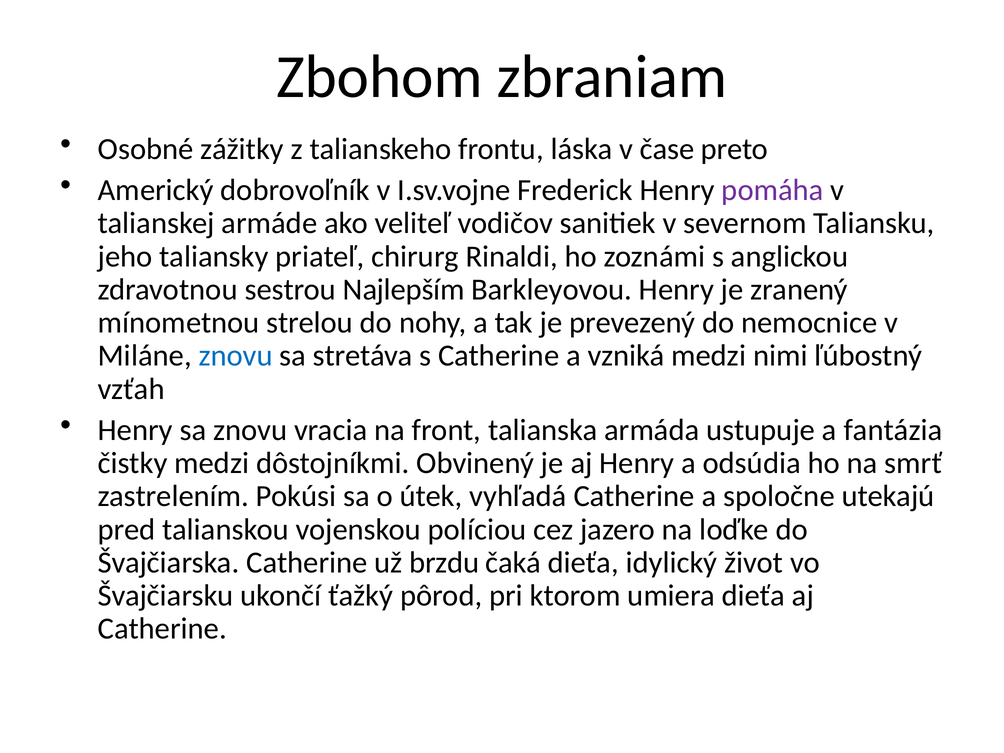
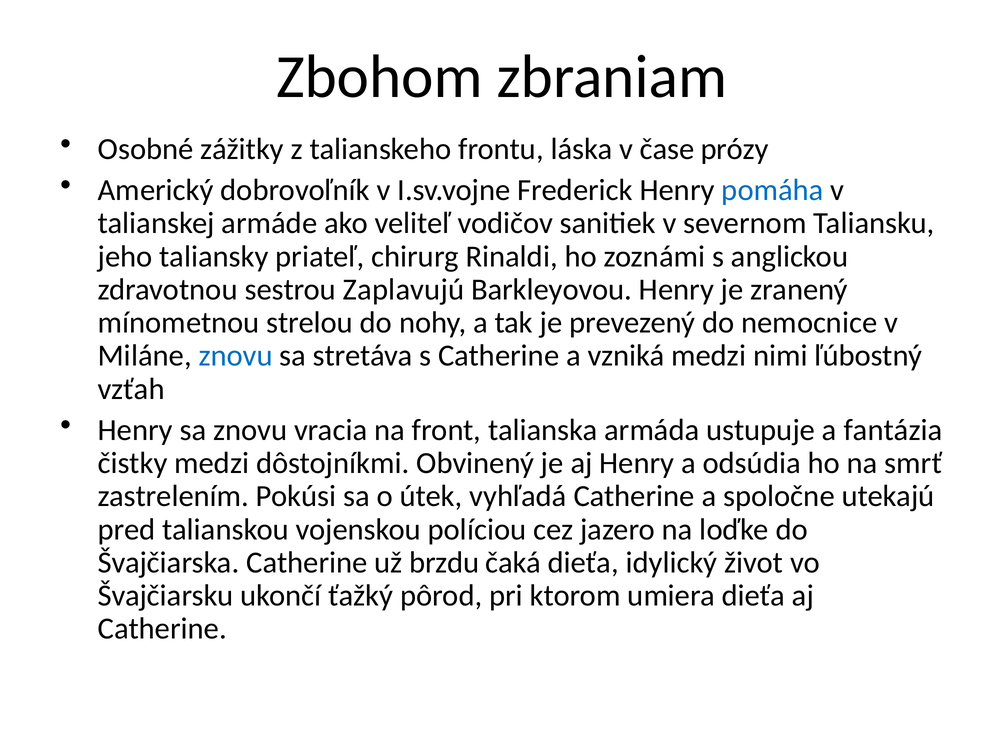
preto: preto -> prózy
pomáha colour: purple -> blue
Najlepším: Najlepším -> Zaplavujú
